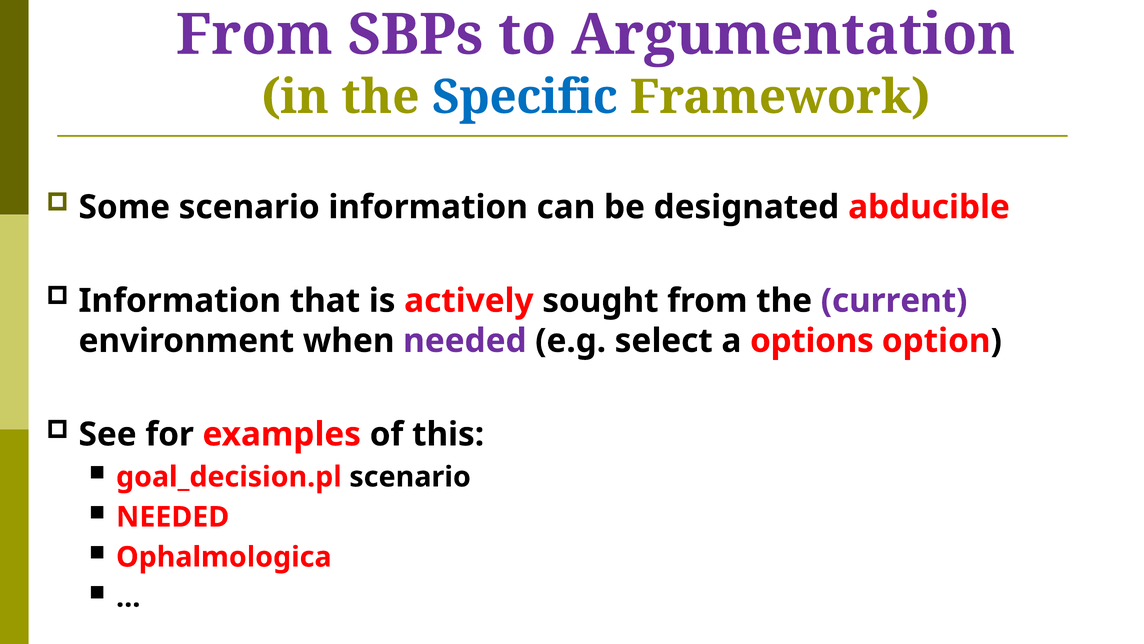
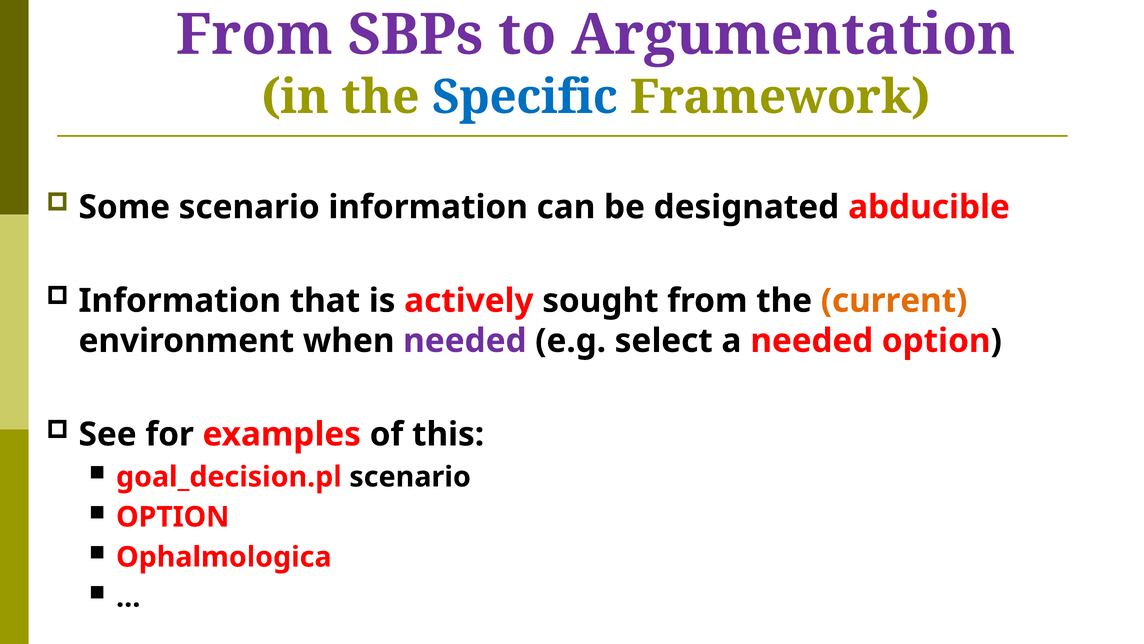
current colour: purple -> orange
a options: options -> needed
NEEDED at (173, 517): NEEDED -> OPTION
